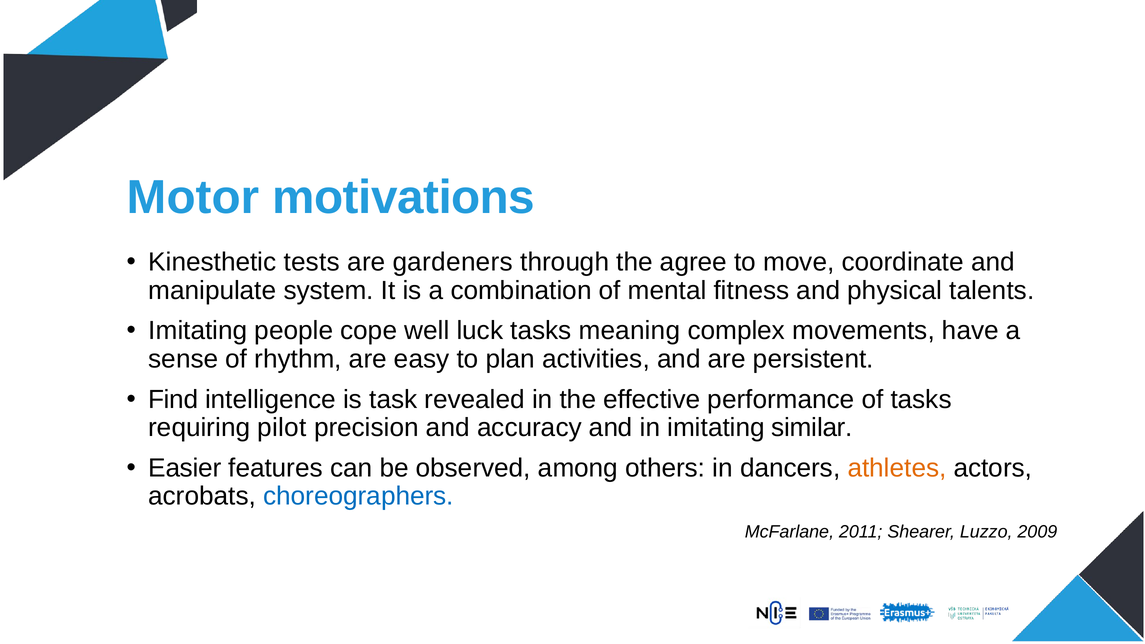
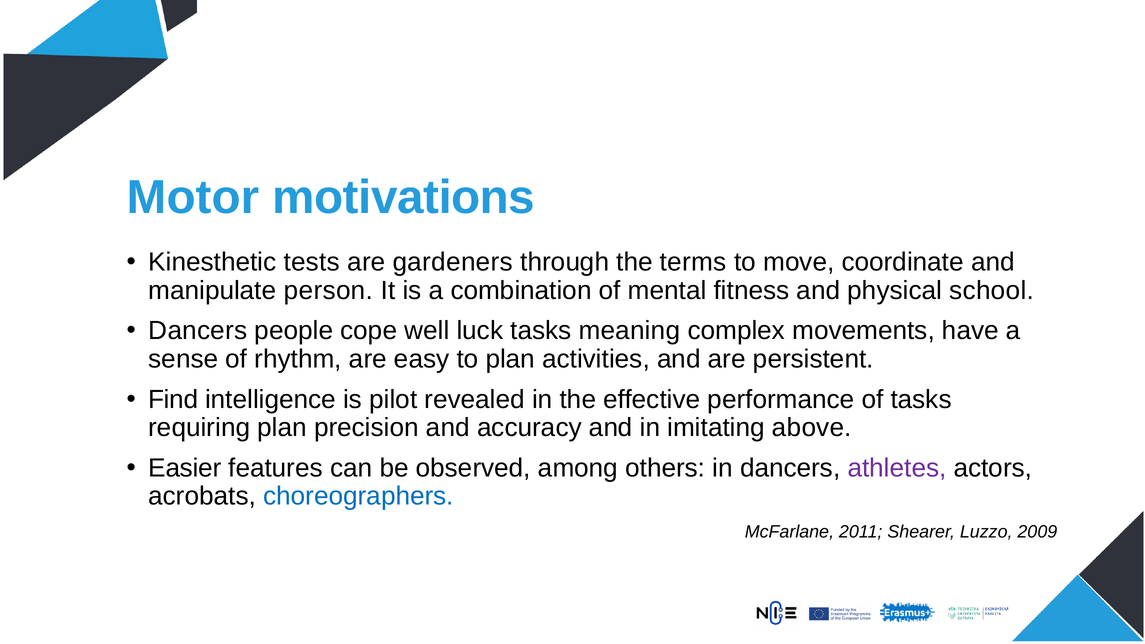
agree: agree -> terms
system: system -> person
talents: talents -> school
Imitating at (198, 331): Imitating -> Dancers
task: task -> pilot
requiring pilot: pilot -> plan
similar: similar -> above
athletes colour: orange -> purple
